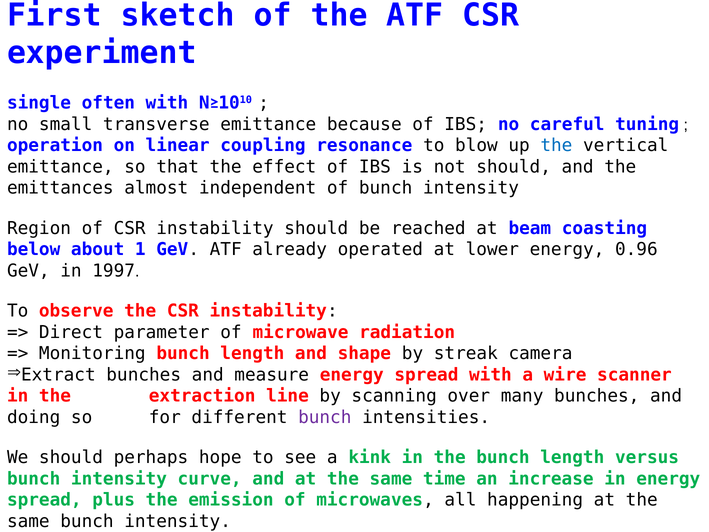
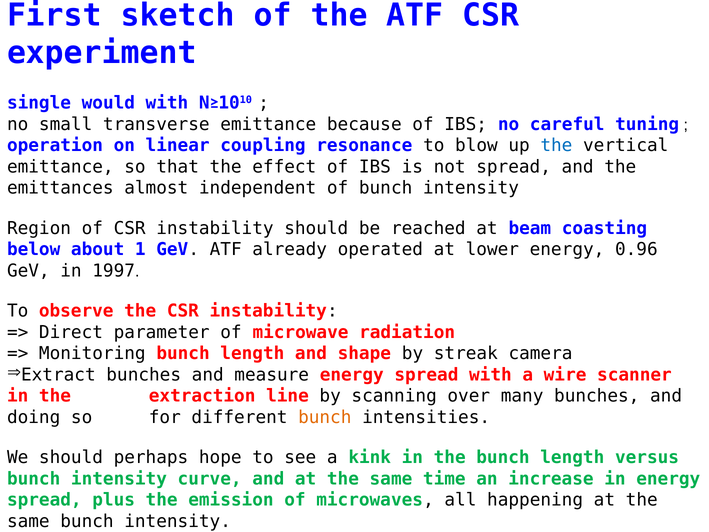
often: often -> would
not should: should -> spread
bunch at (325, 417) colour: purple -> orange
